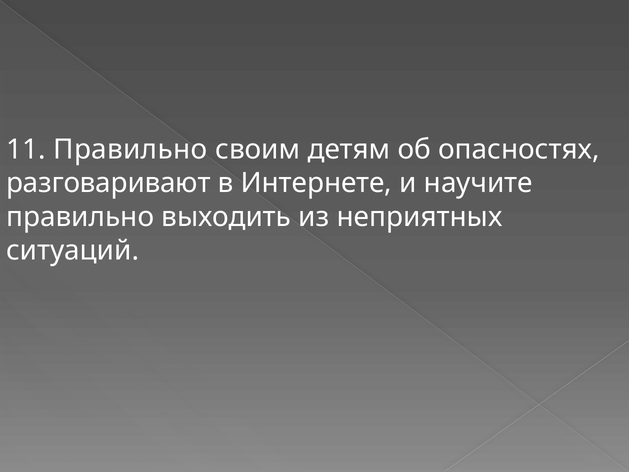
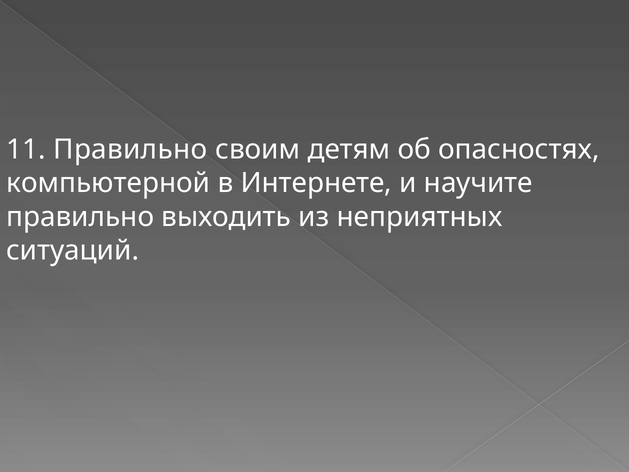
разговаривают: разговаривают -> компьютерной
